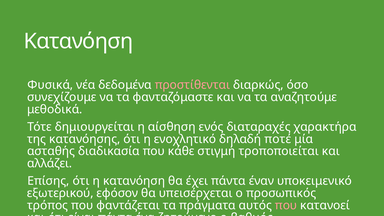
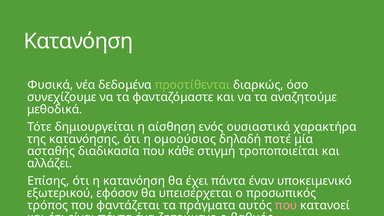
προστίθενται colour: pink -> light green
διαταραχές: διαταραχές -> ουσιαστικά
ενοχλητικό: ενοχλητικό -> ομοούσιος
